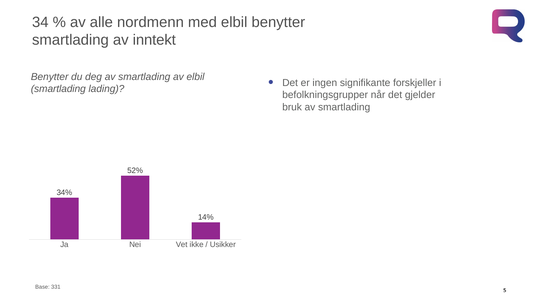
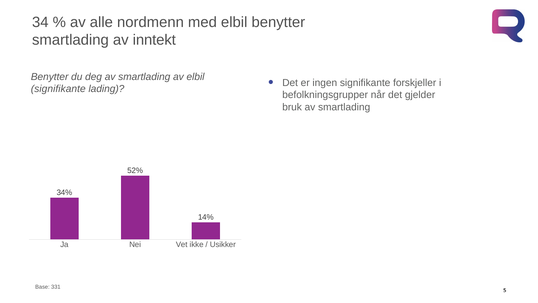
smartlading at (58, 89): smartlading -> signifikante
